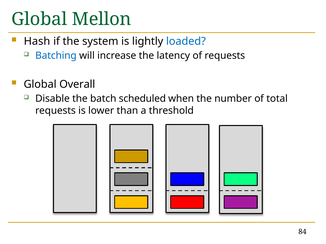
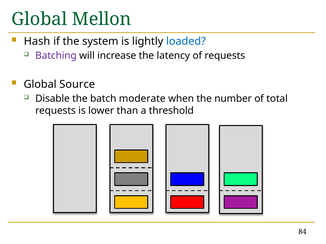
Batching colour: blue -> purple
Overall: Overall -> Source
scheduled: scheduled -> moderate
